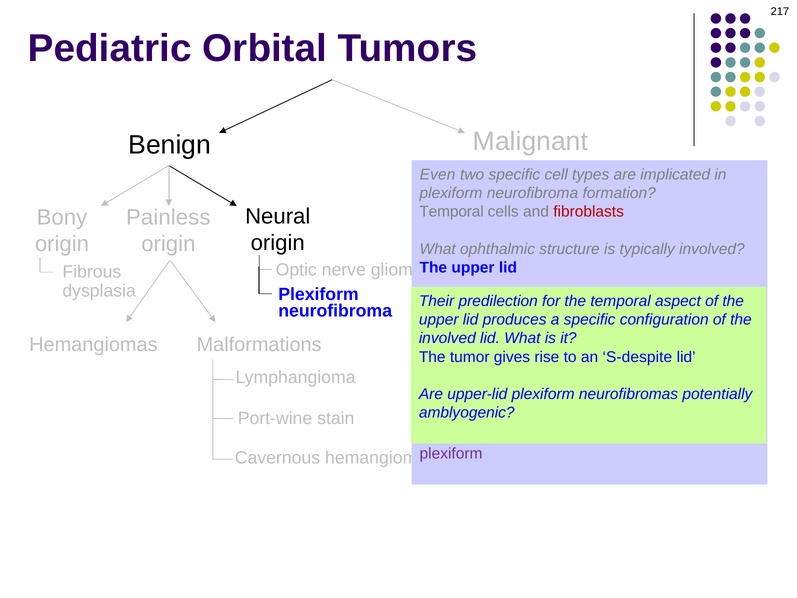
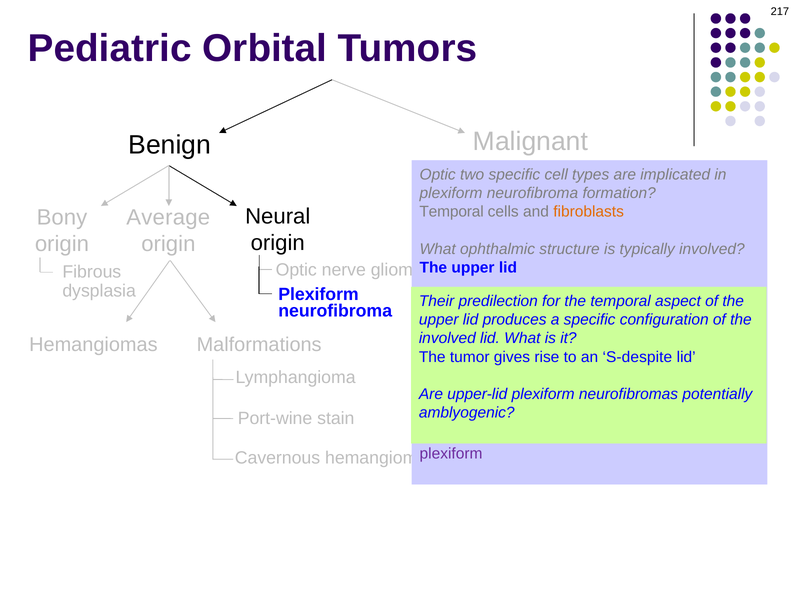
Even at (438, 174): Even -> Optic
fibroblasts colour: red -> orange
Painless: Painless -> Average
